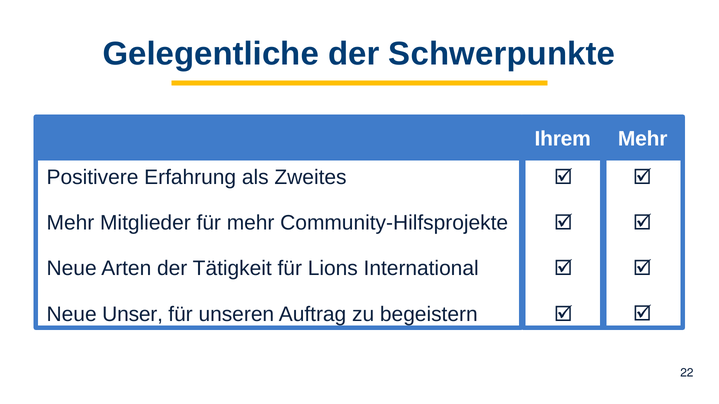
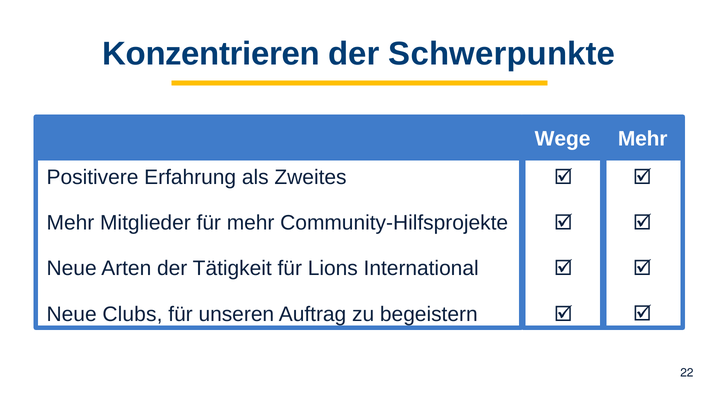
Gelegentliche: Gelegentliche -> Konzentrieren
Ihrem: Ihrem -> Wege
Unser: Unser -> Clubs
